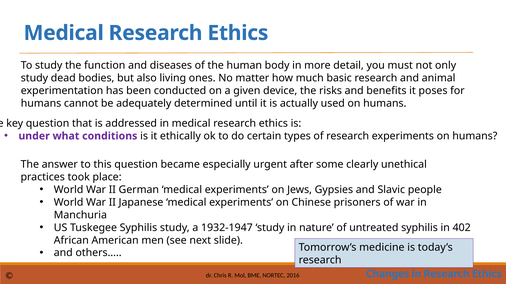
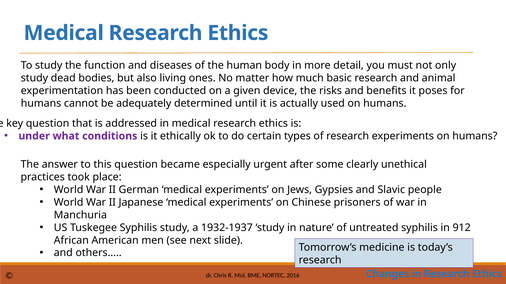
1932-1947: 1932-1947 -> 1932-1937
402: 402 -> 912
